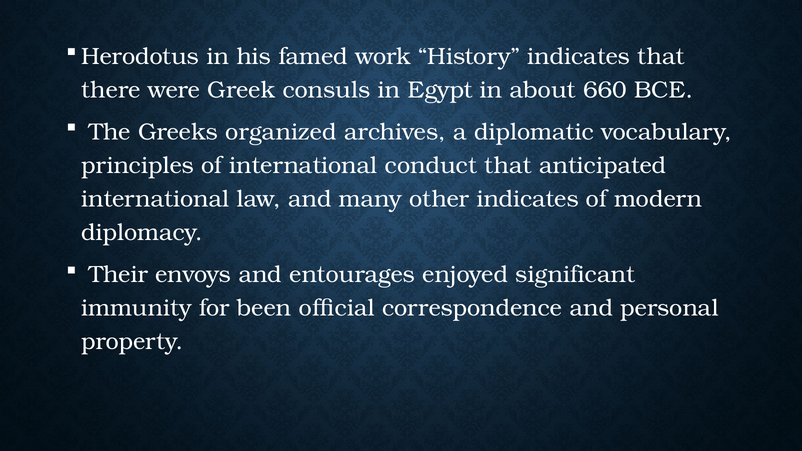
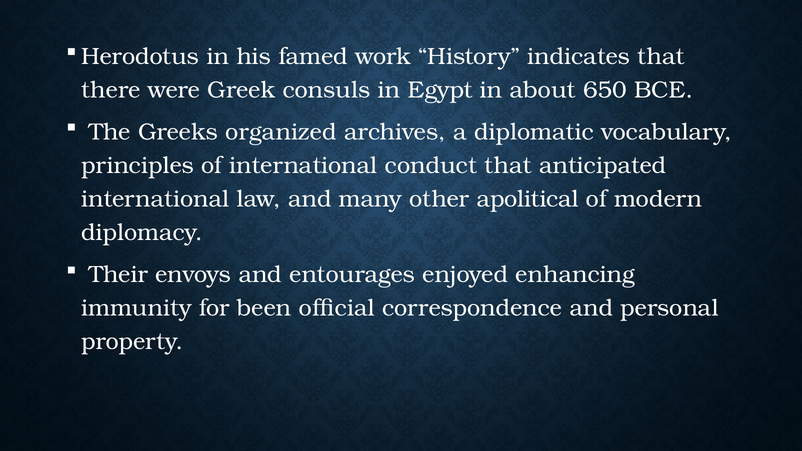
660: 660 -> 650
other indicates: indicates -> apolitical
significant: significant -> enhancing
